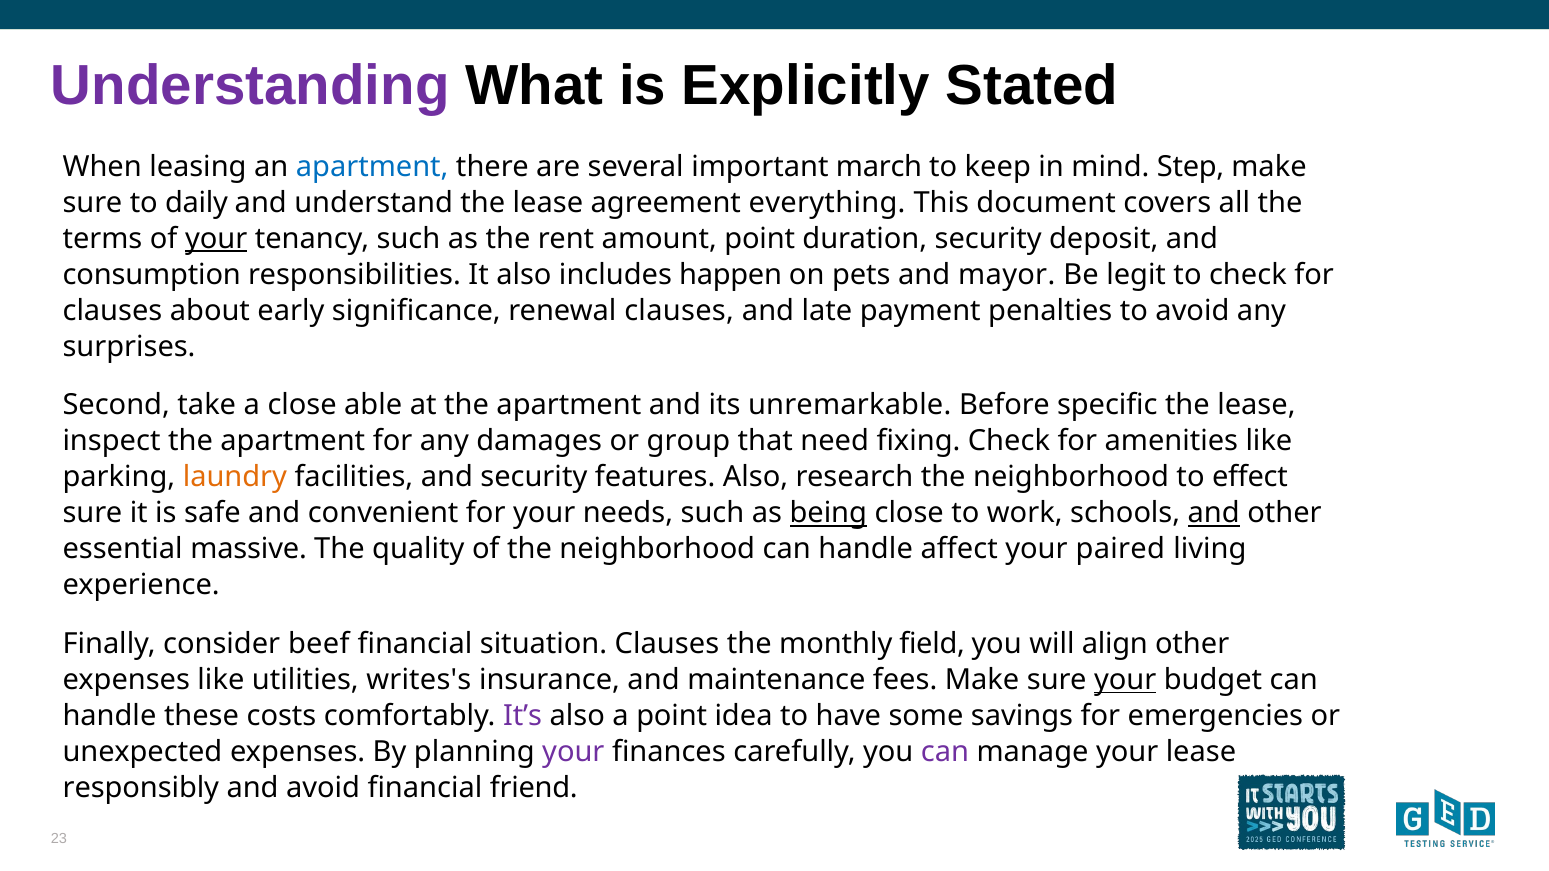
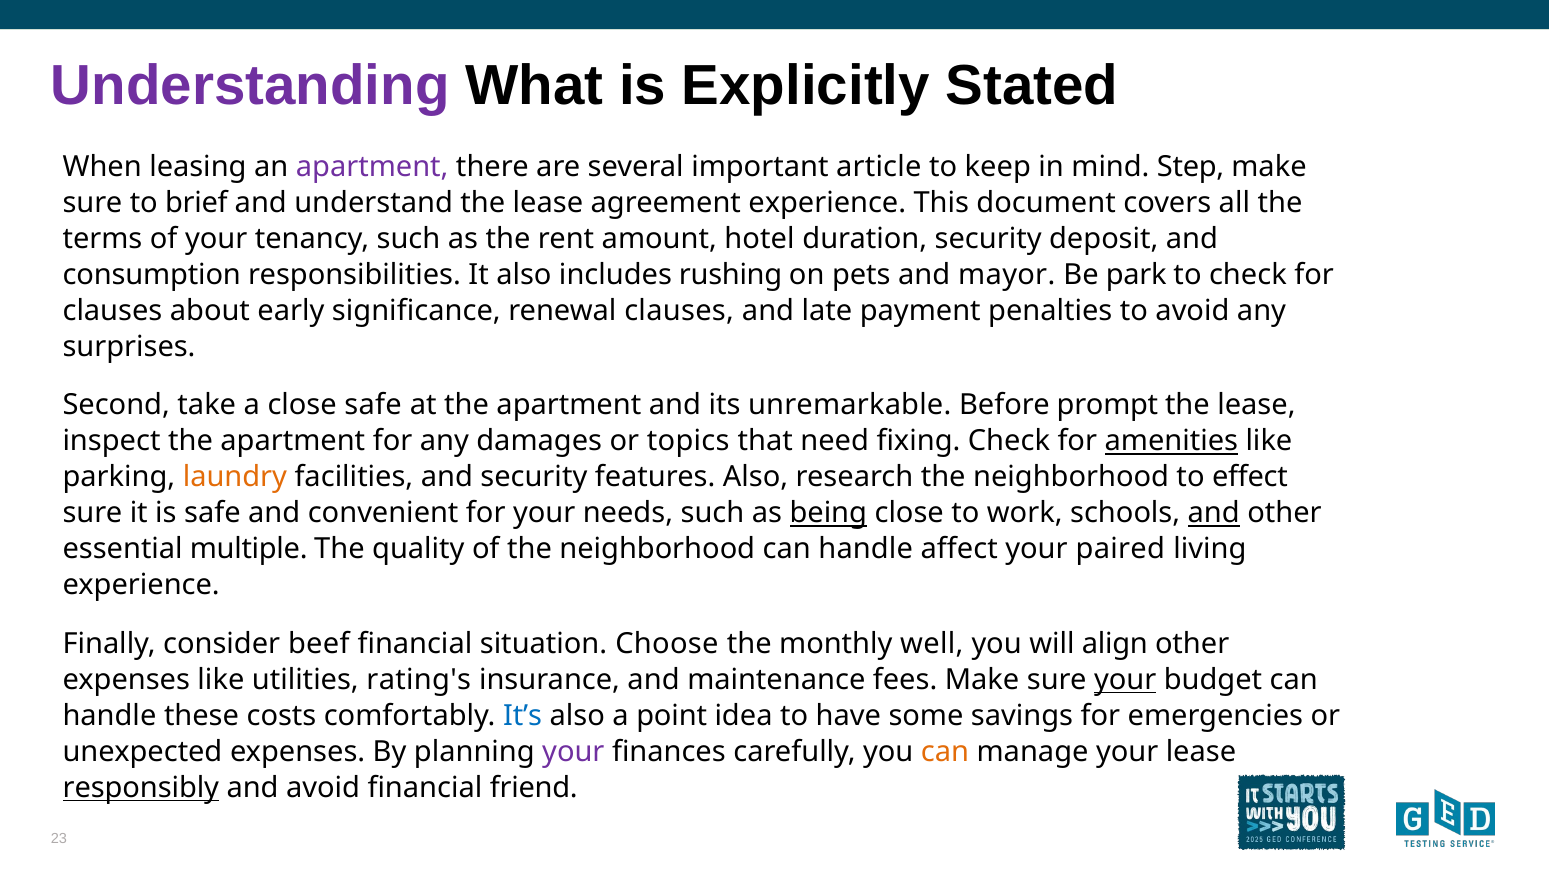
apartment at (372, 167) colour: blue -> purple
march: march -> article
daily: daily -> brief
agreement everything: everything -> experience
your at (216, 239) underline: present -> none
amount point: point -> hotel
happen: happen -> rushing
legit: legit -> park
close able: able -> safe
specific: specific -> prompt
group: group -> topics
amenities underline: none -> present
massive: massive -> multiple
situation Clauses: Clauses -> Choose
field: field -> well
writes's: writes's -> rating's
It’s colour: purple -> blue
can at (945, 752) colour: purple -> orange
responsibly underline: none -> present
